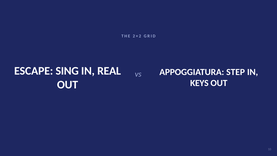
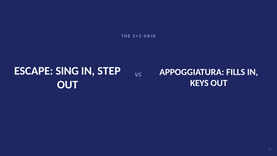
REAL: REAL -> STEP
STEP: STEP -> FILLS
